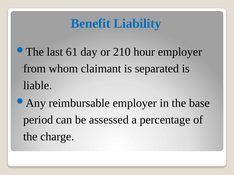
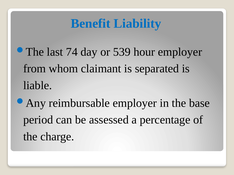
61: 61 -> 74
210: 210 -> 539
